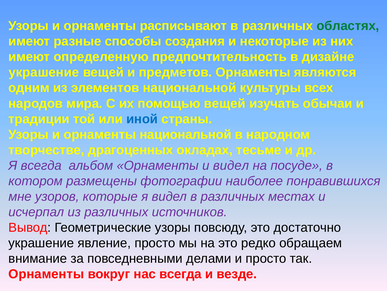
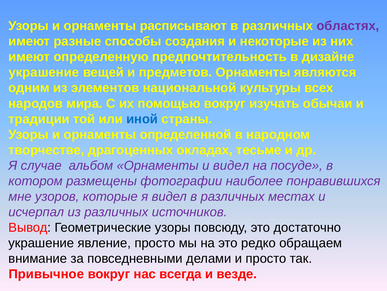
областях colour: green -> purple
помощью вещей: вещей -> вокруг
орнаменты национальной: национальной -> определенной
Я всегда: всегда -> случае
Орнаменты at (46, 274): Орнаменты -> Привычное
